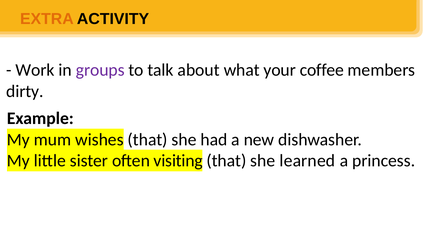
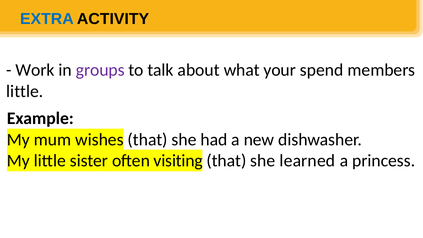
EXTRA colour: orange -> blue
coffee: coffee -> spend
dirty at (25, 91): dirty -> little
